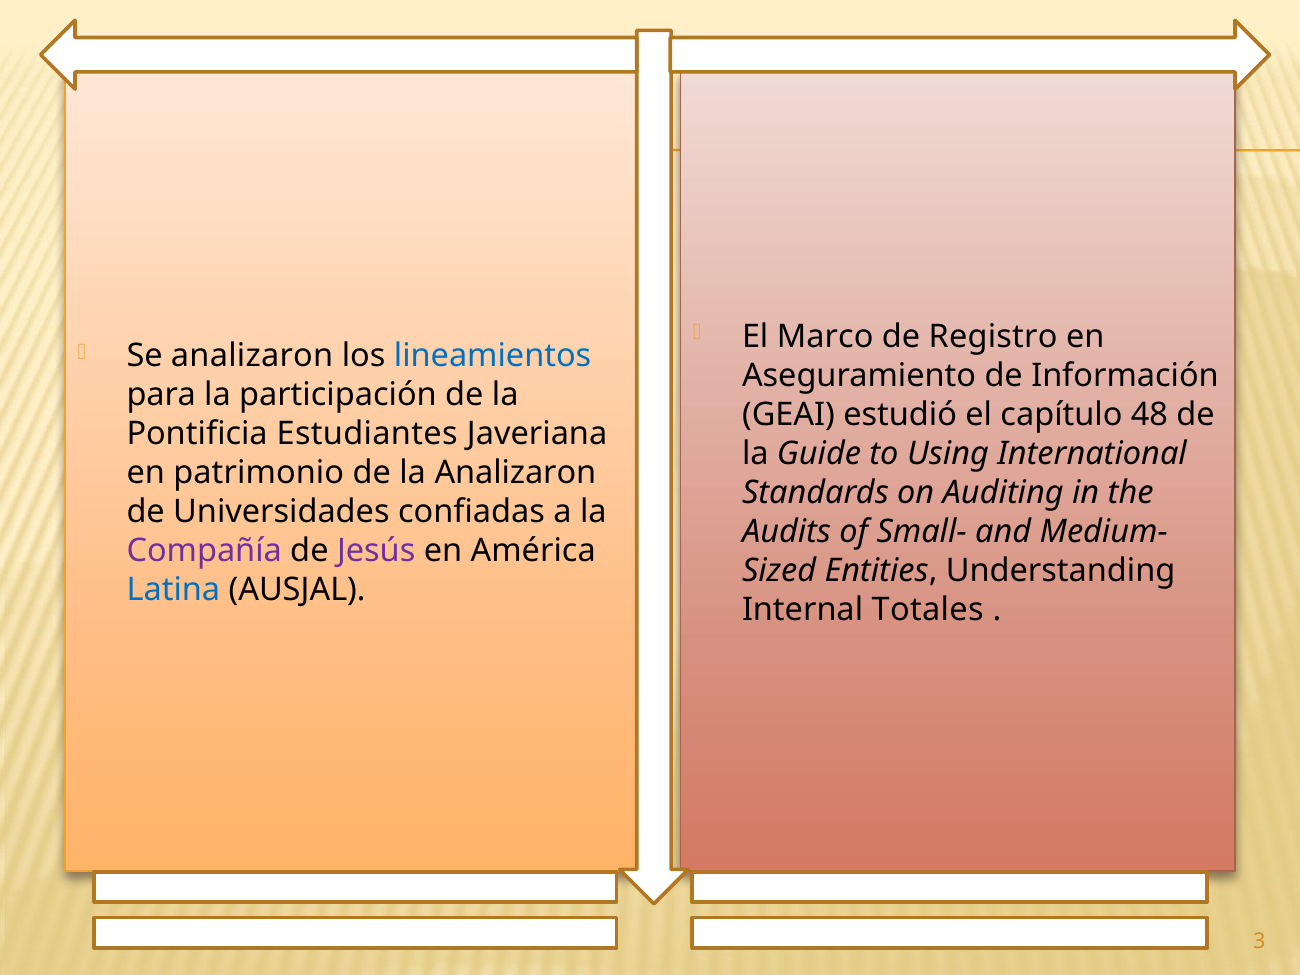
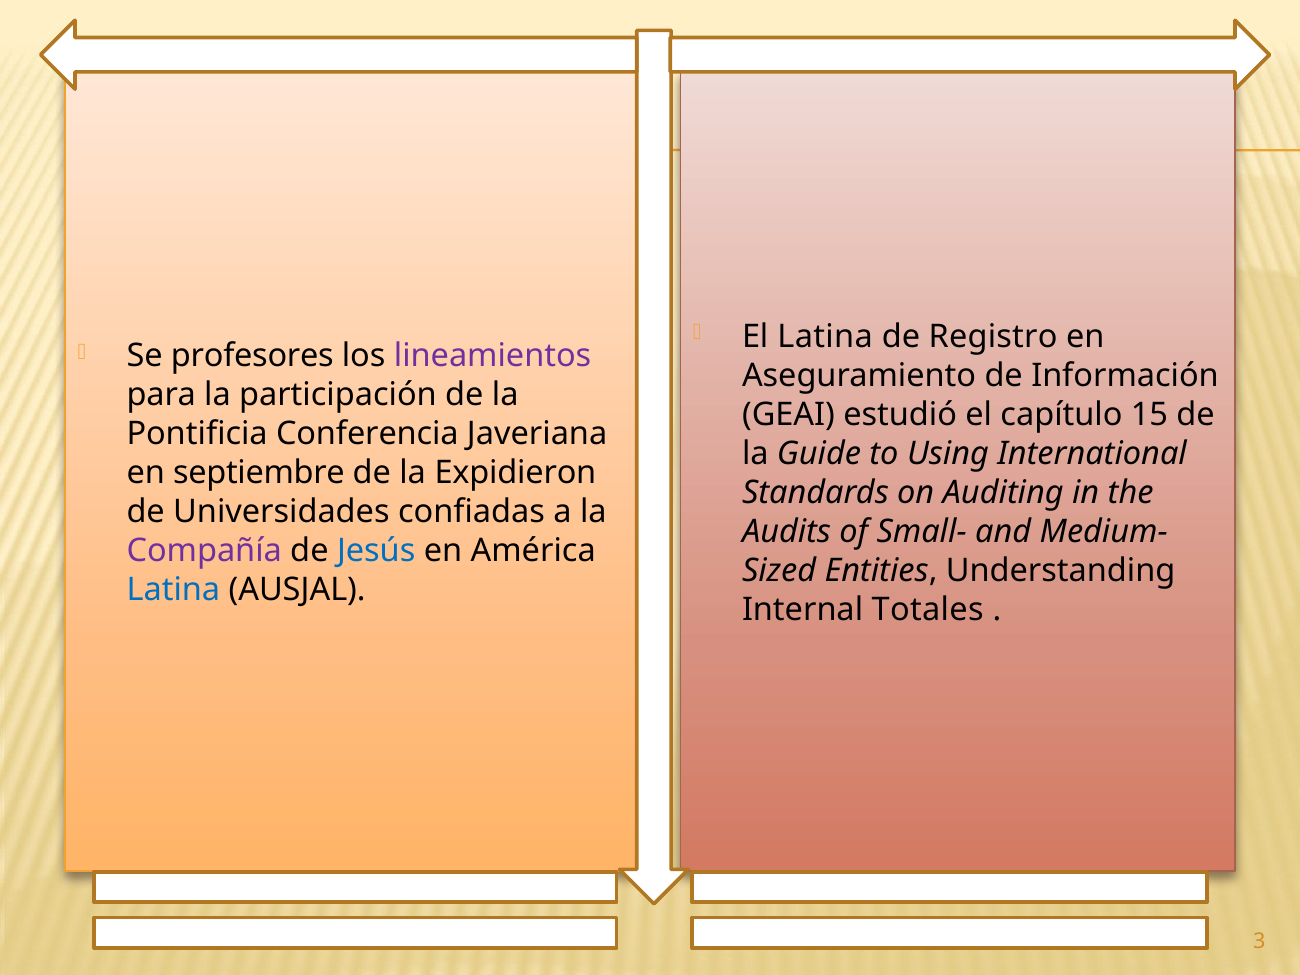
El Marco: Marco -> Latina
Se analizaron: analizaron -> profesores
lineamientos colour: blue -> purple
48: 48 -> 15
Estudiantes: Estudiantes -> Conferencia
patrimonio: patrimonio -> septiembre
la Analizaron: Analizaron -> Expidieron
Jesús colour: purple -> blue
